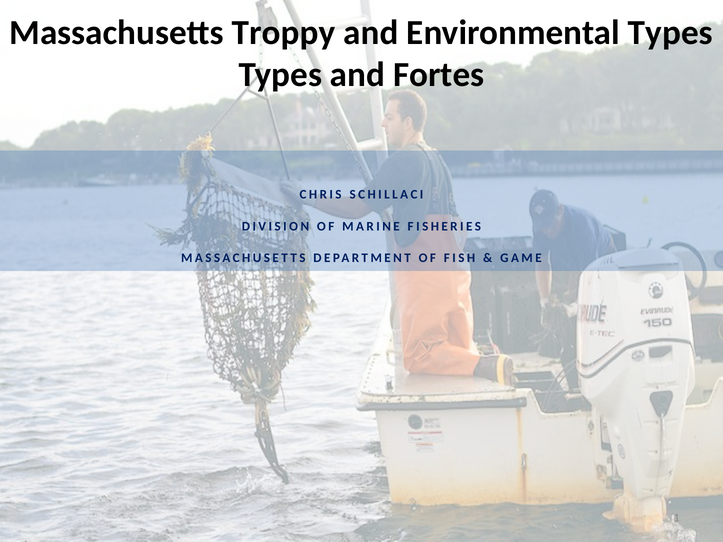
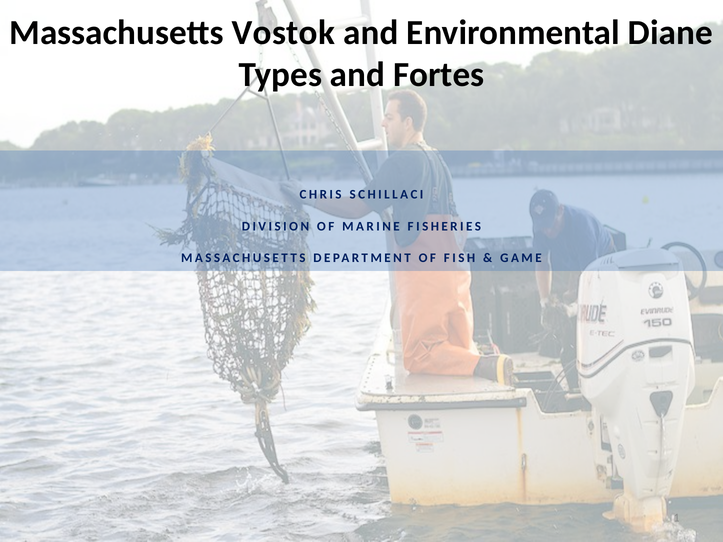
Troppy: Troppy -> Vostok
Environmental Types: Types -> Diane
